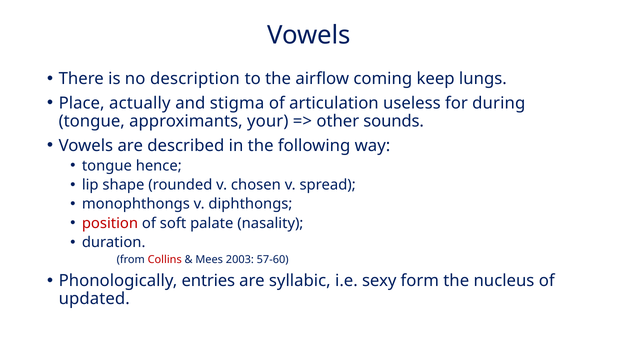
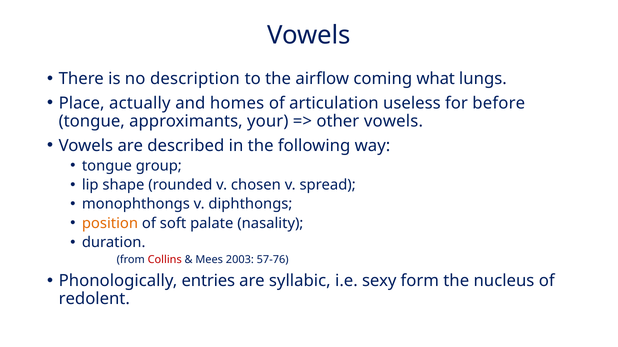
keep: keep -> what
stigma: stigma -> homes
during: during -> before
other sounds: sounds -> vowels
hence: hence -> group
position colour: red -> orange
57-60: 57-60 -> 57-76
updated: updated -> redolent
